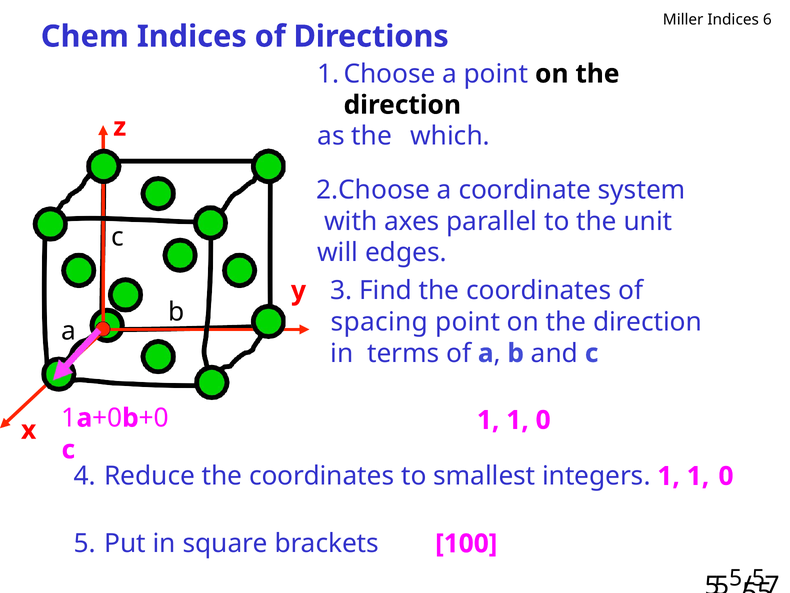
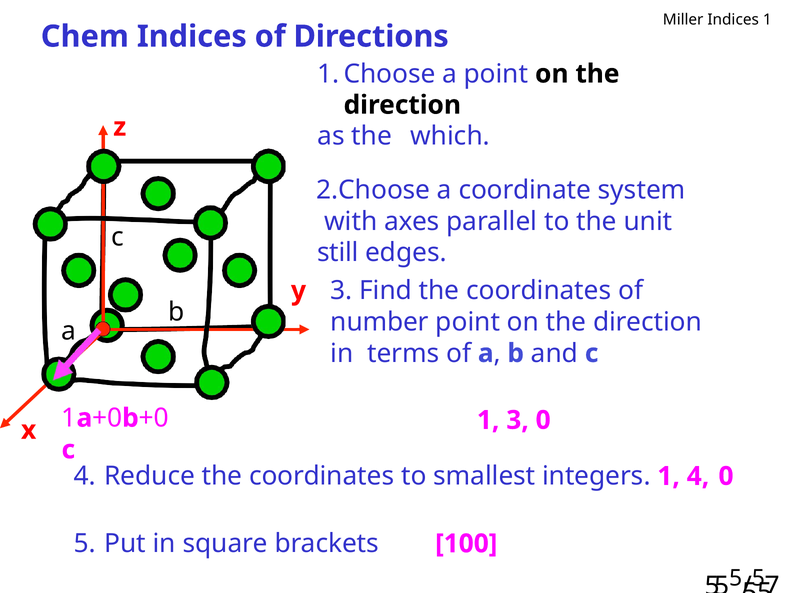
Indices 6: 6 -> 1
will: will -> still
spacing: spacing -> number
1 at (518, 420): 1 -> 3
integers 1 1: 1 -> 4
